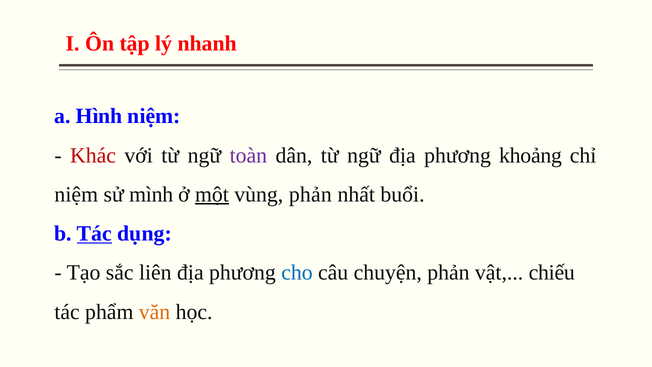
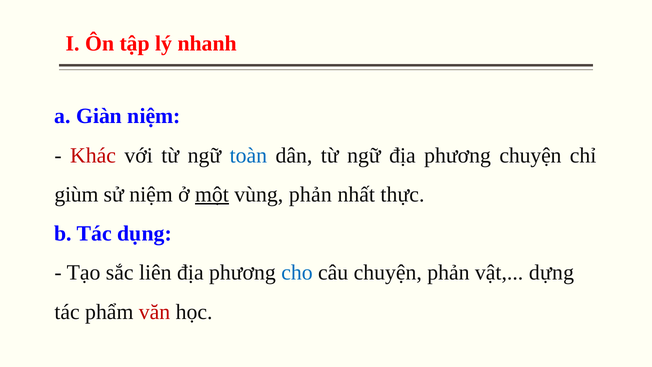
Hình: Hình -> Giàn
toàn colour: purple -> blue
phương khoảng: khoảng -> chuyện
niệm at (76, 194): niệm -> giùm
sử mình: mình -> niệm
buổi: buổi -> thực
Tác at (94, 233) underline: present -> none
chiếu: chiếu -> dựng
văn colour: orange -> red
